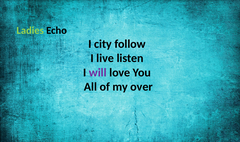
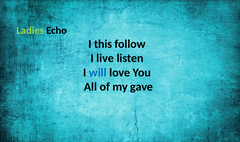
city: city -> this
will colour: purple -> blue
over: over -> gave
